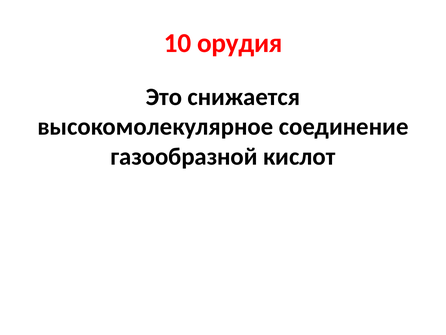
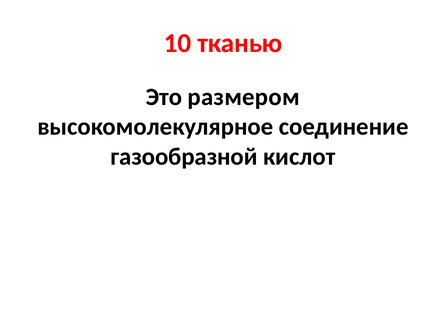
орудия: орудия -> тканью
снижается: снижается -> размером
